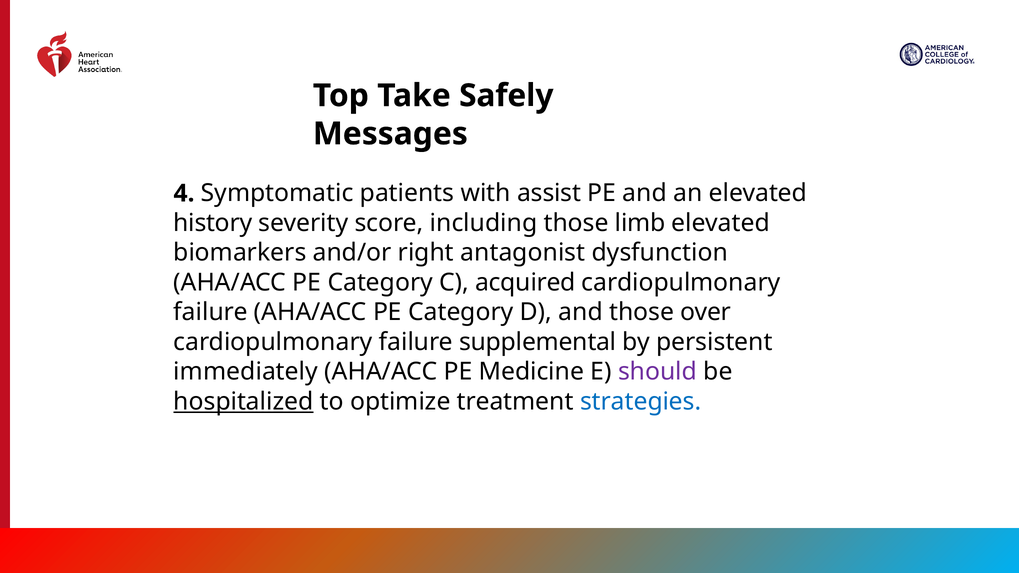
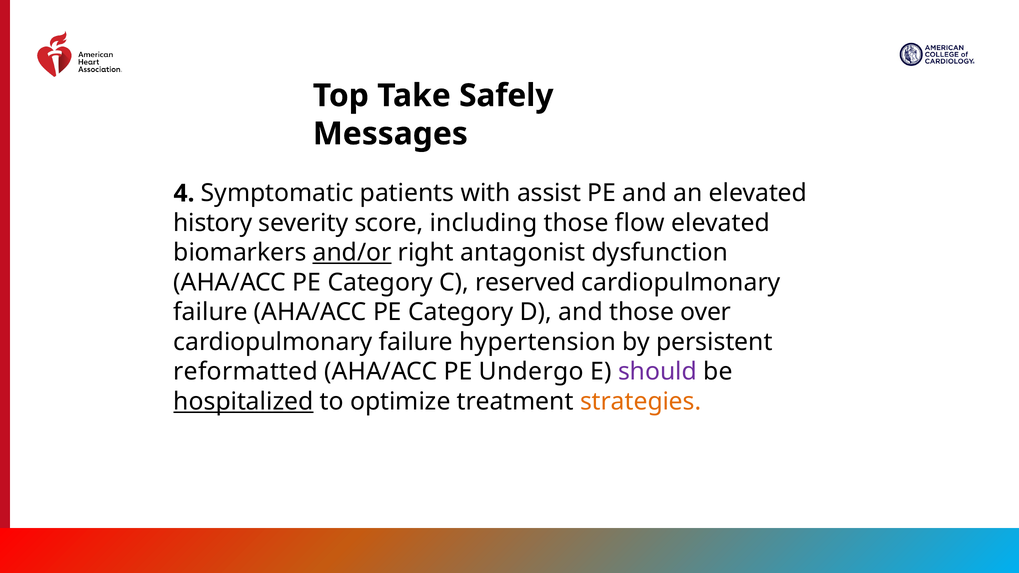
limb: limb -> flow
and/or underline: none -> present
acquired: acquired -> reserved
supplemental: supplemental -> hypertension
immediately: immediately -> reformatted
Medicine: Medicine -> Undergo
strategies colour: blue -> orange
